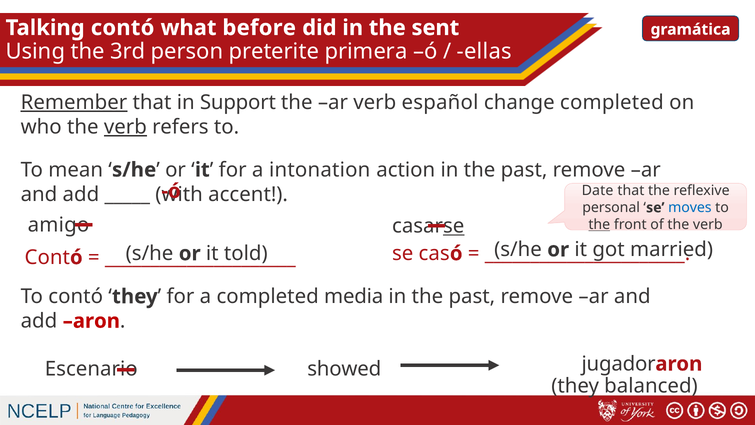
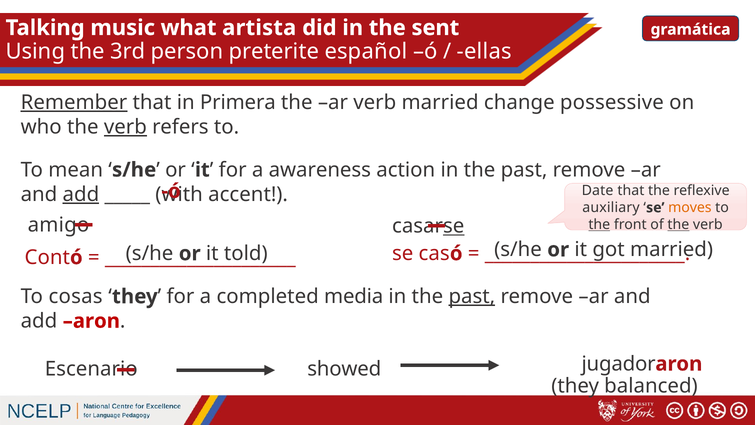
Talking contó: contó -> music
before: before -> artista
primera: primera -> español
Support: Support -> Primera
verb español: español -> married
change completed: completed -> possessive
intonation: intonation -> awareness
add at (81, 194) underline: none -> present
personal: personal -> auxiliary
moves colour: blue -> orange
the at (678, 224) underline: none -> present
To contó: contó -> cosas
past at (472, 296) underline: none -> present
